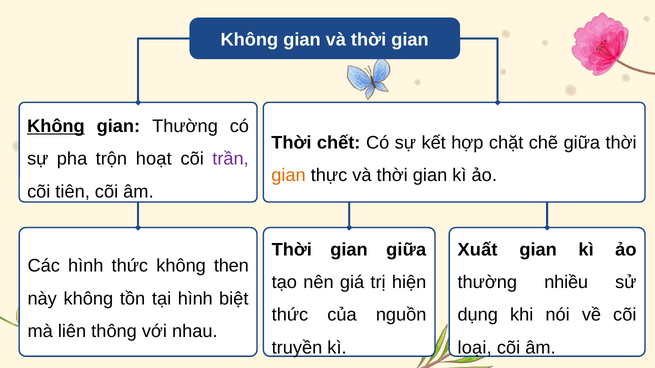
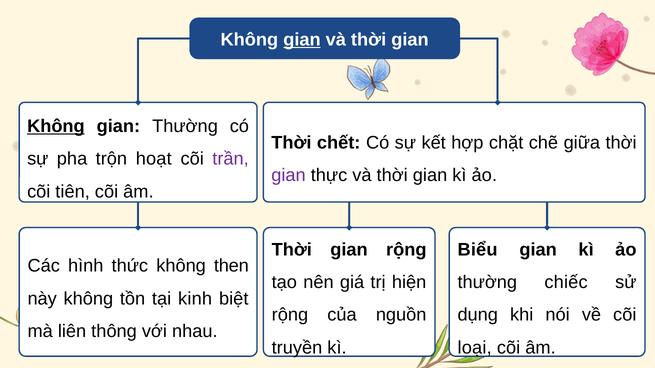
gian at (302, 40) underline: none -> present
gian at (288, 175) colour: orange -> purple
gian giữa: giữa -> rộng
Xuất: Xuất -> Biểu
nhiều: nhiều -> chiếc
tại hình: hình -> kinh
thức at (290, 315): thức -> rộng
